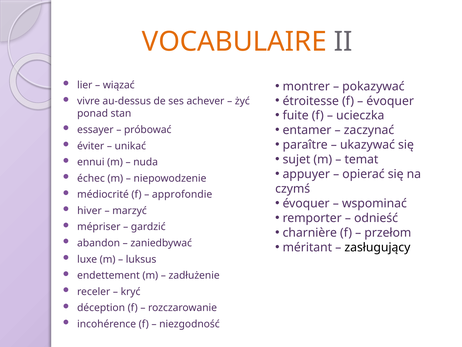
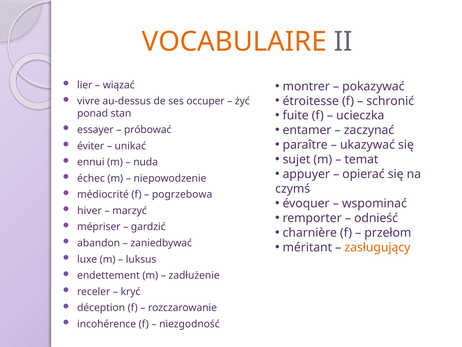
évoquer at (390, 101): évoquer -> schronić
achever: achever -> occuper
approfondie: approfondie -> pogrzebowa
zasługujący colour: black -> orange
